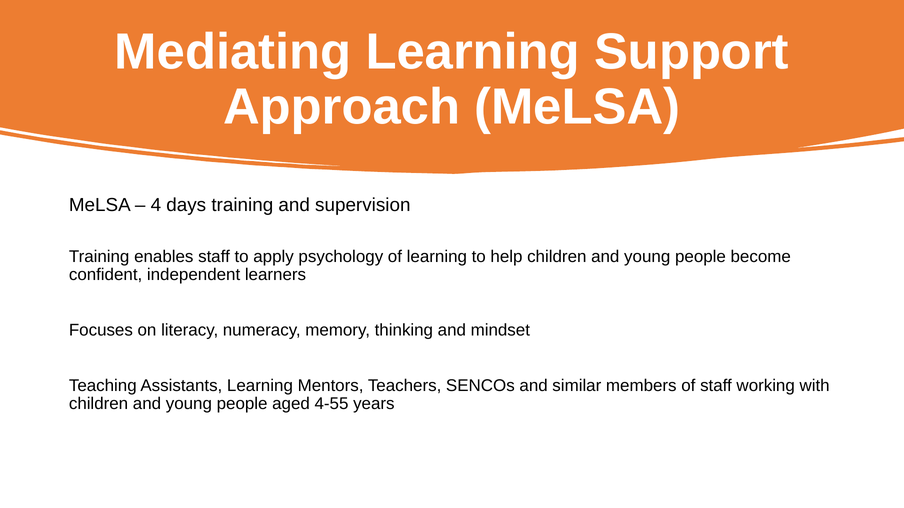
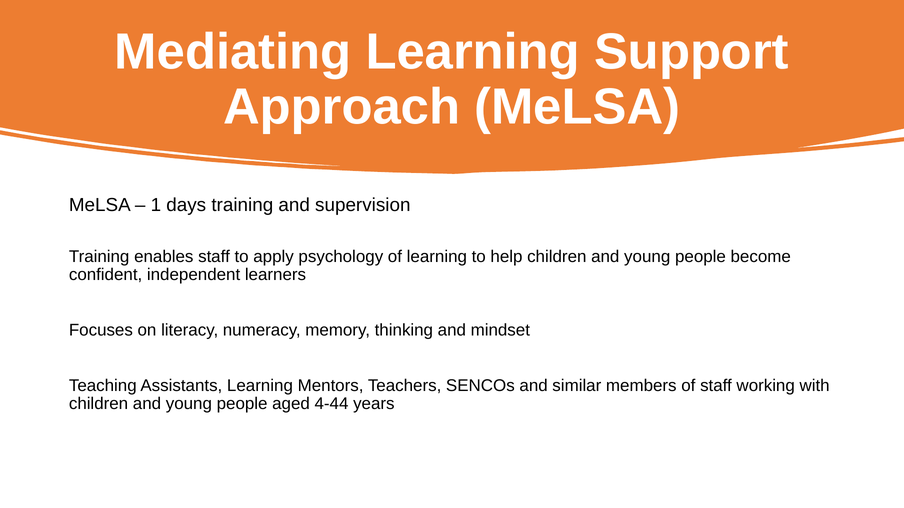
4: 4 -> 1
4-55: 4-55 -> 4-44
